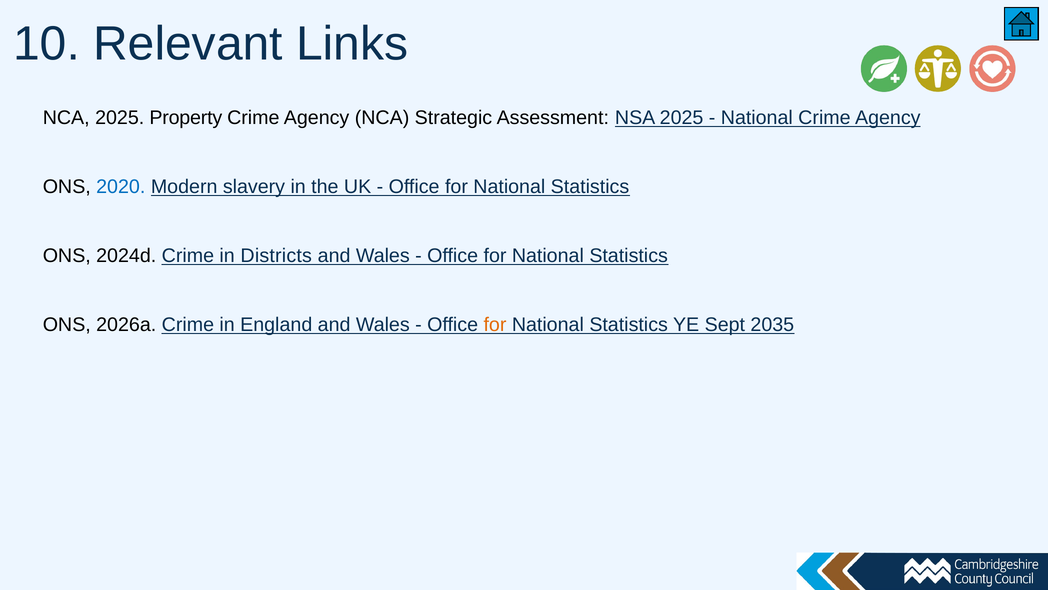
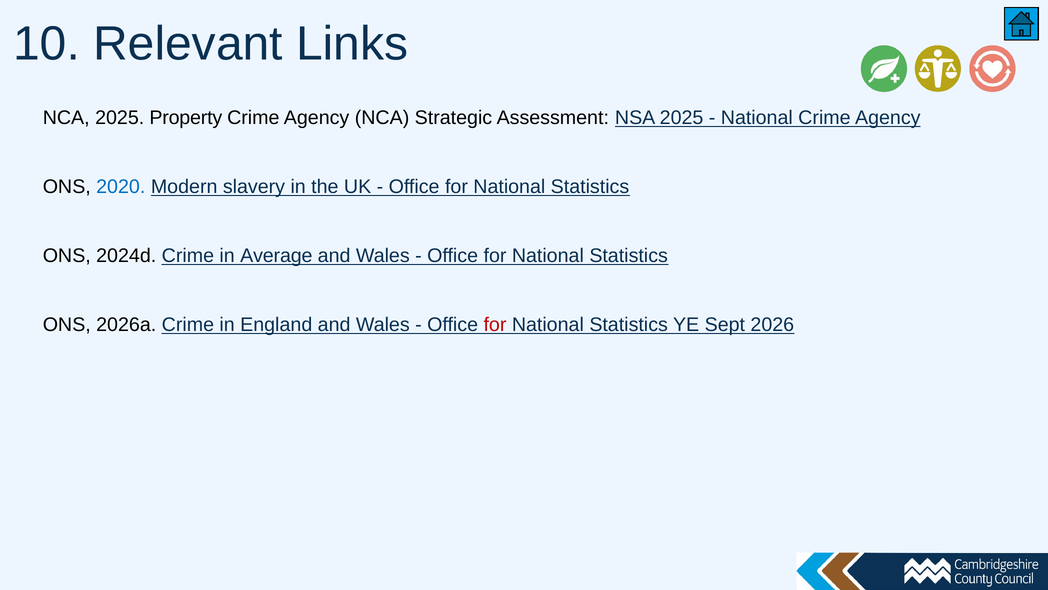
Districts: Districts -> Average
for at (495, 325) colour: orange -> red
2035: 2035 -> 2026
